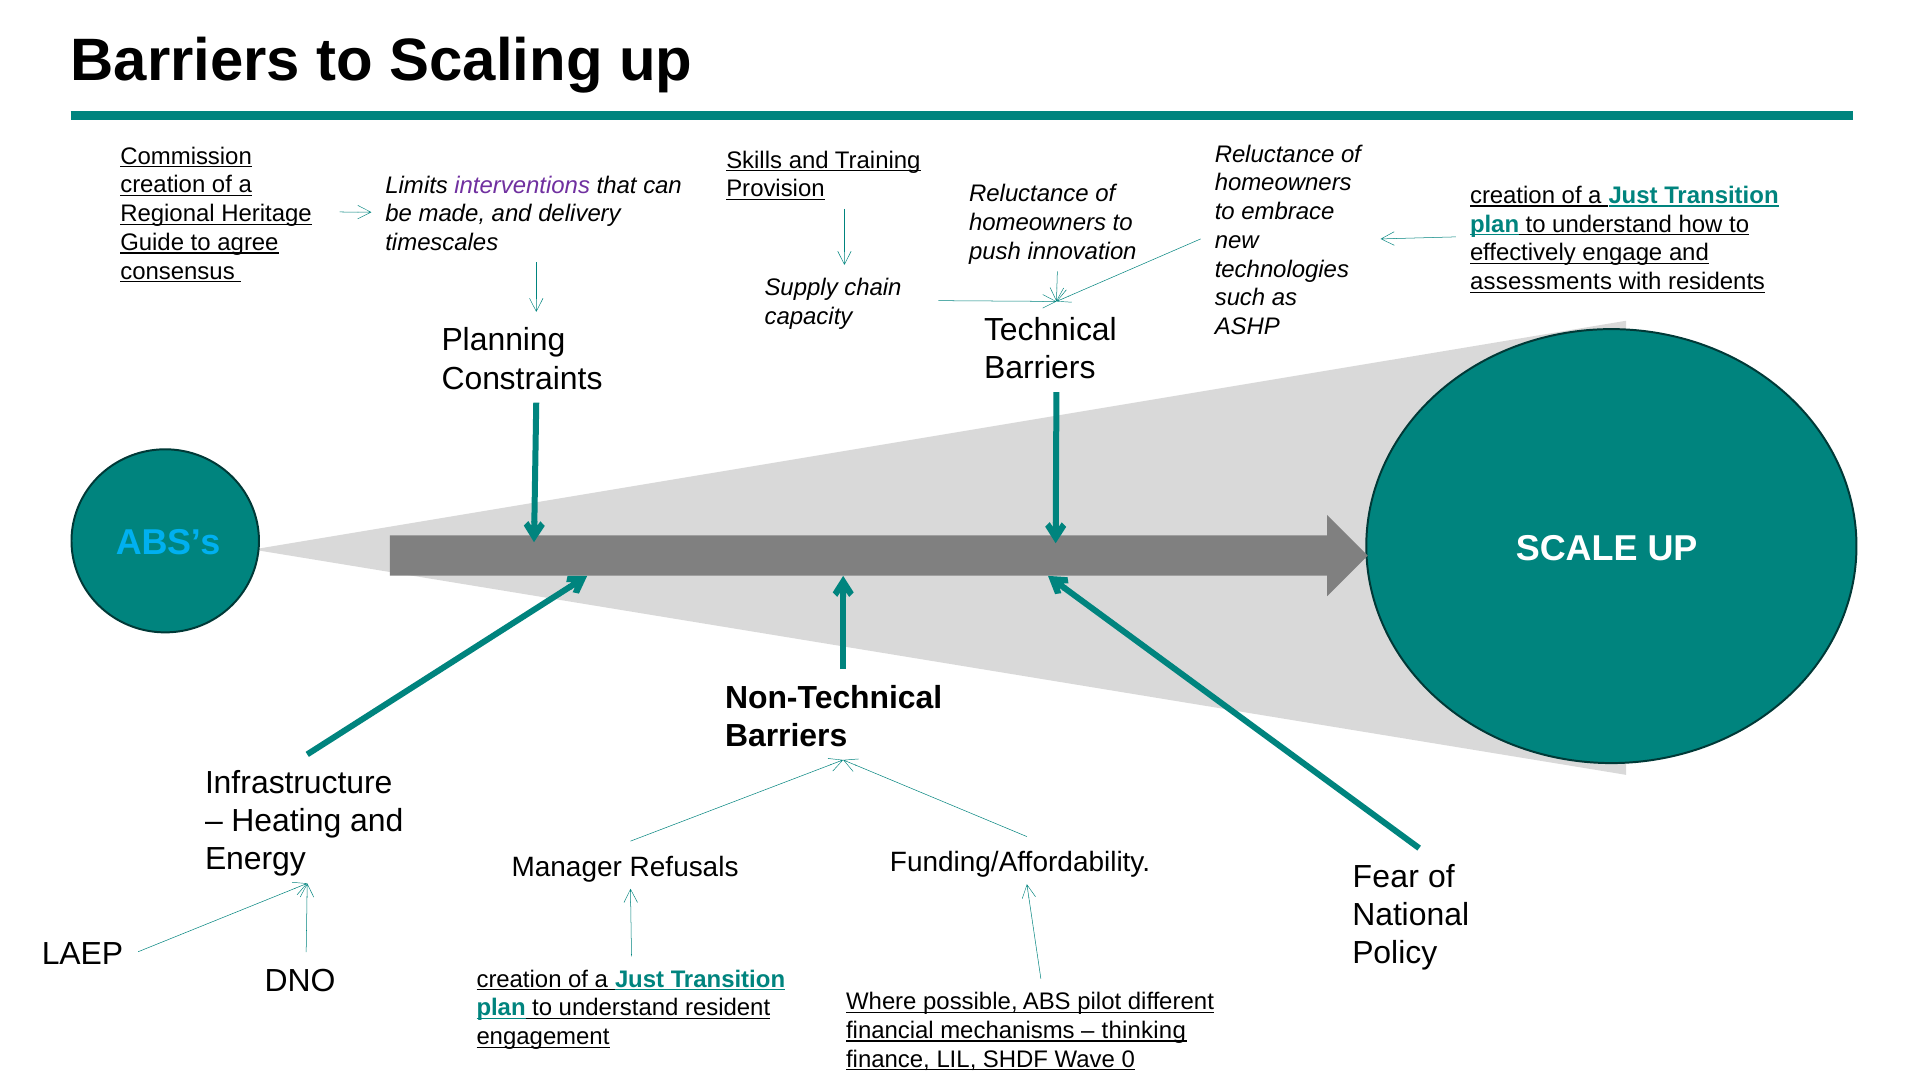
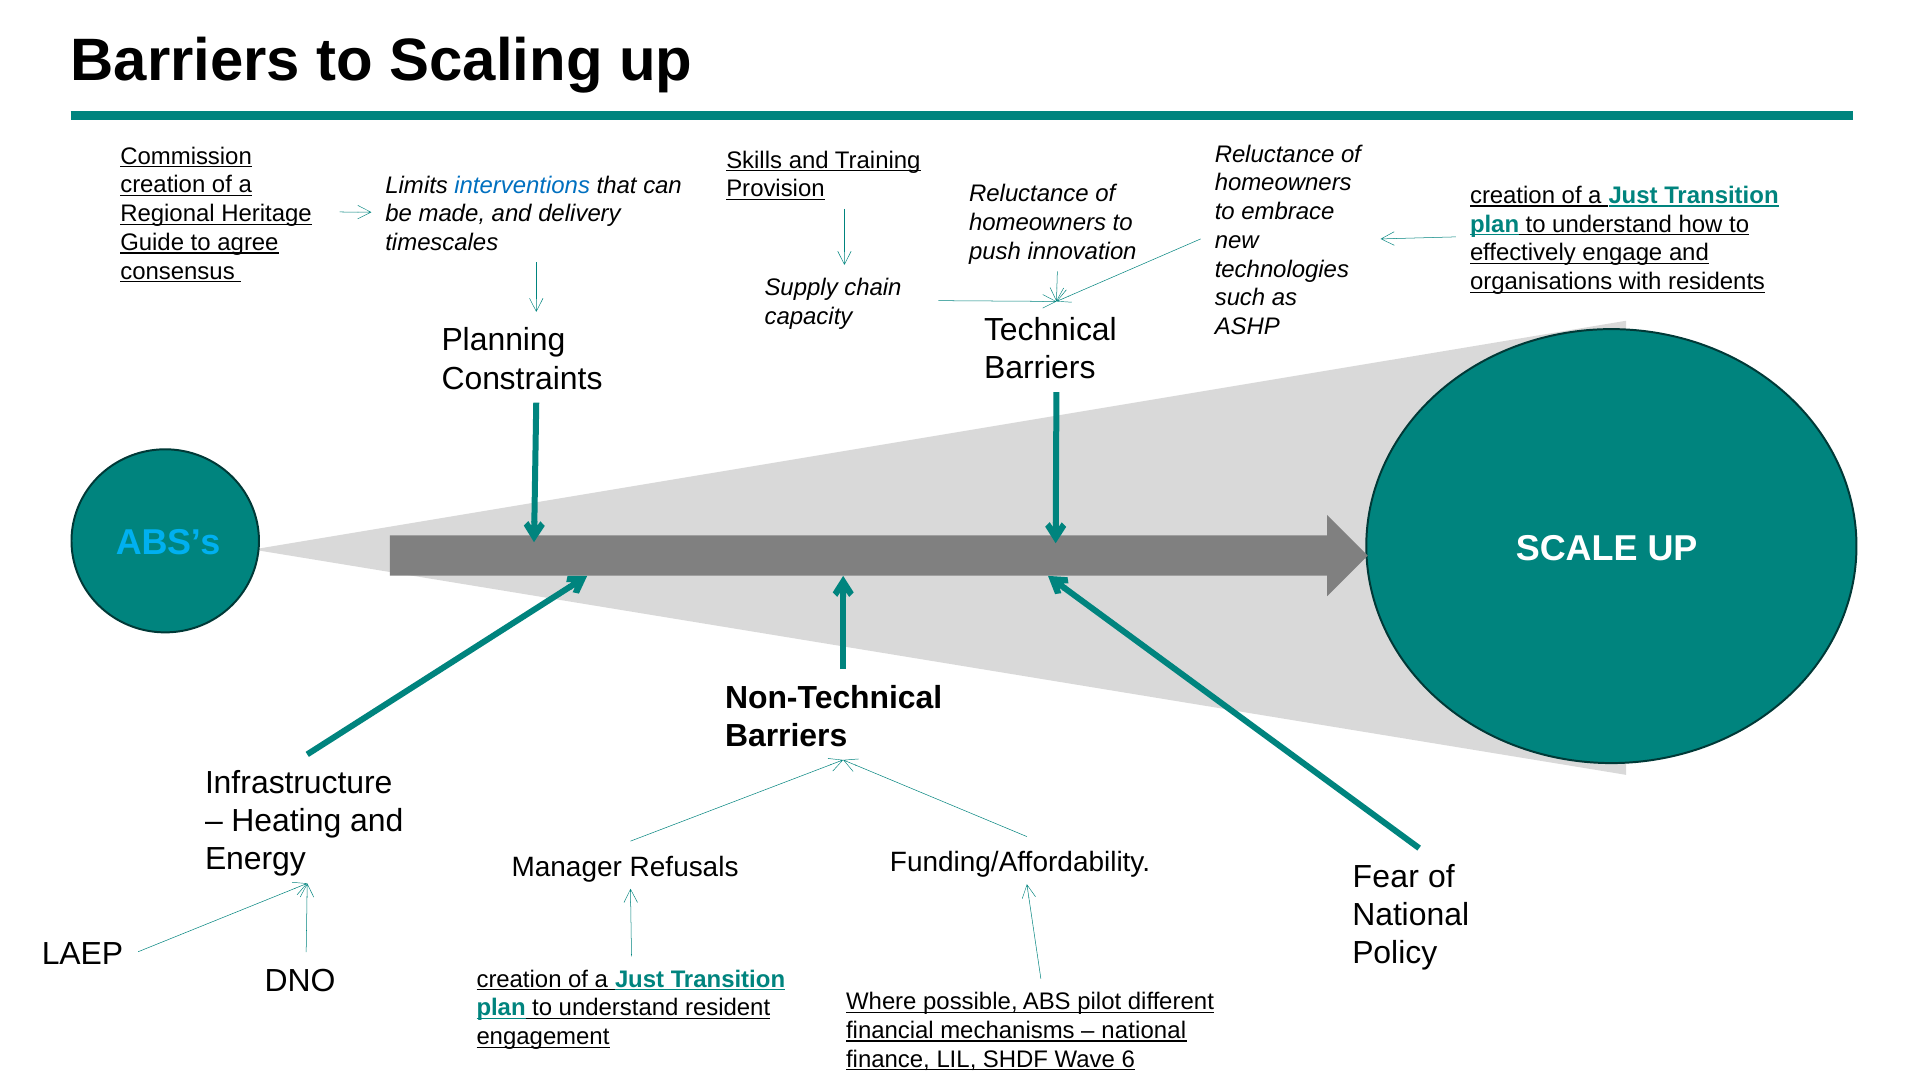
interventions colour: purple -> blue
assessments: assessments -> organisations
thinking at (1144, 1031): thinking -> national
0: 0 -> 6
